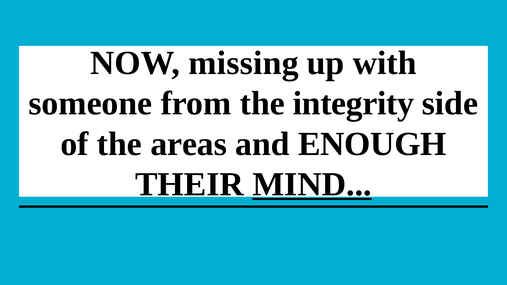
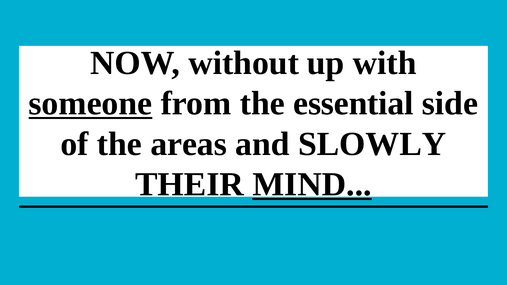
missing: missing -> without
someone underline: none -> present
integrity: integrity -> essential
ENOUGH: ENOUGH -> SLOWLY
